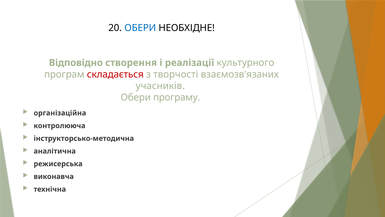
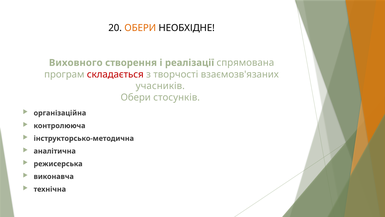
ОБЕРИ at (140, 28) colour: blue -> orange
Відповідно: Відповідно -> Виховного
культурного: культурного -> спрямована
програму: програму -> стосунків
